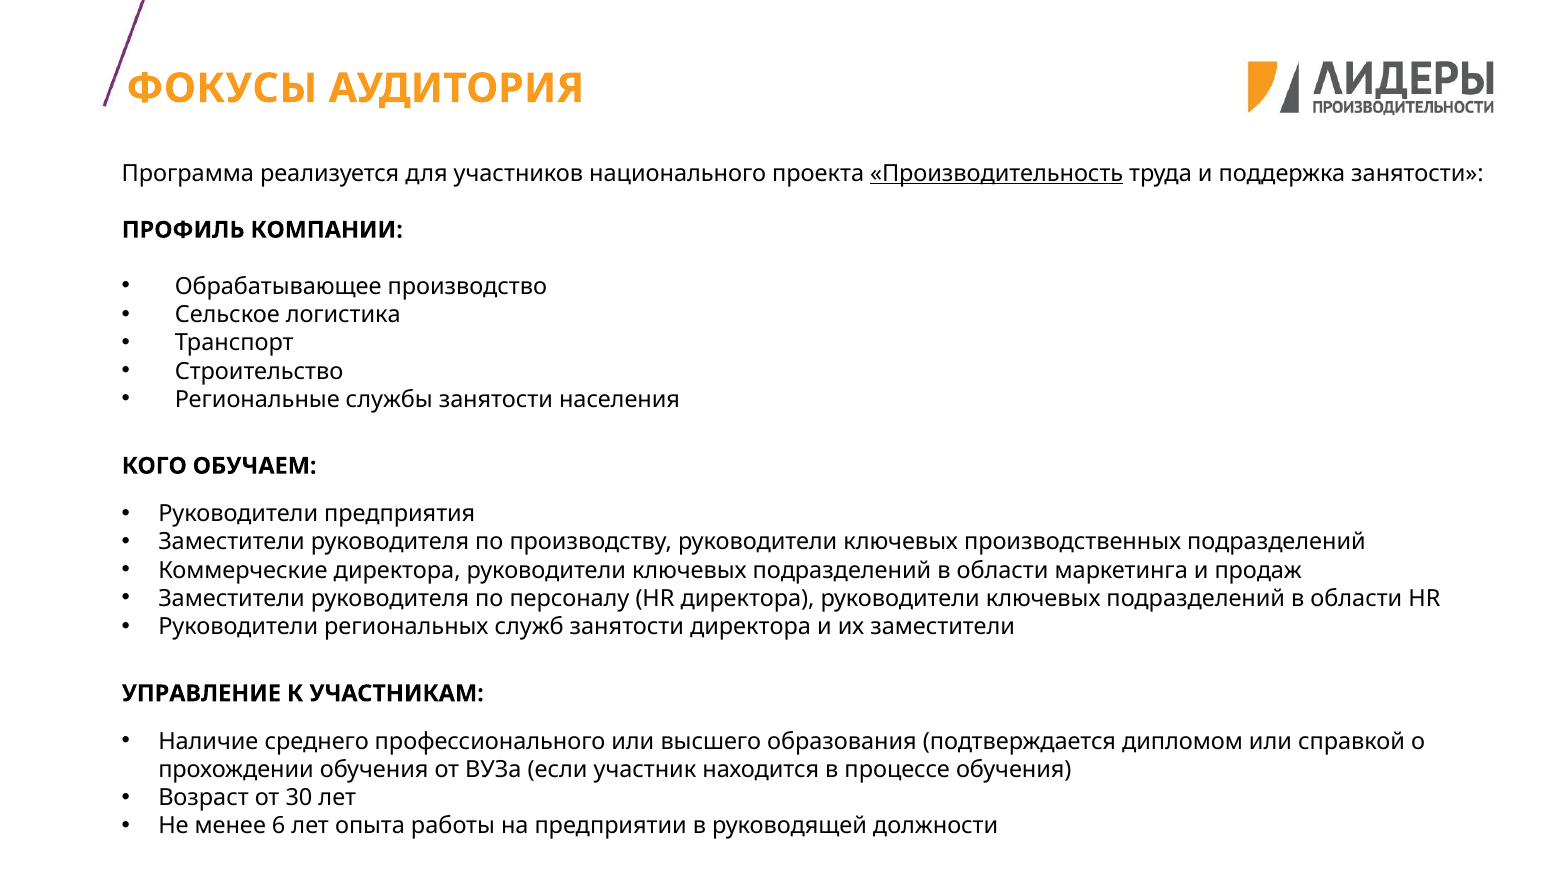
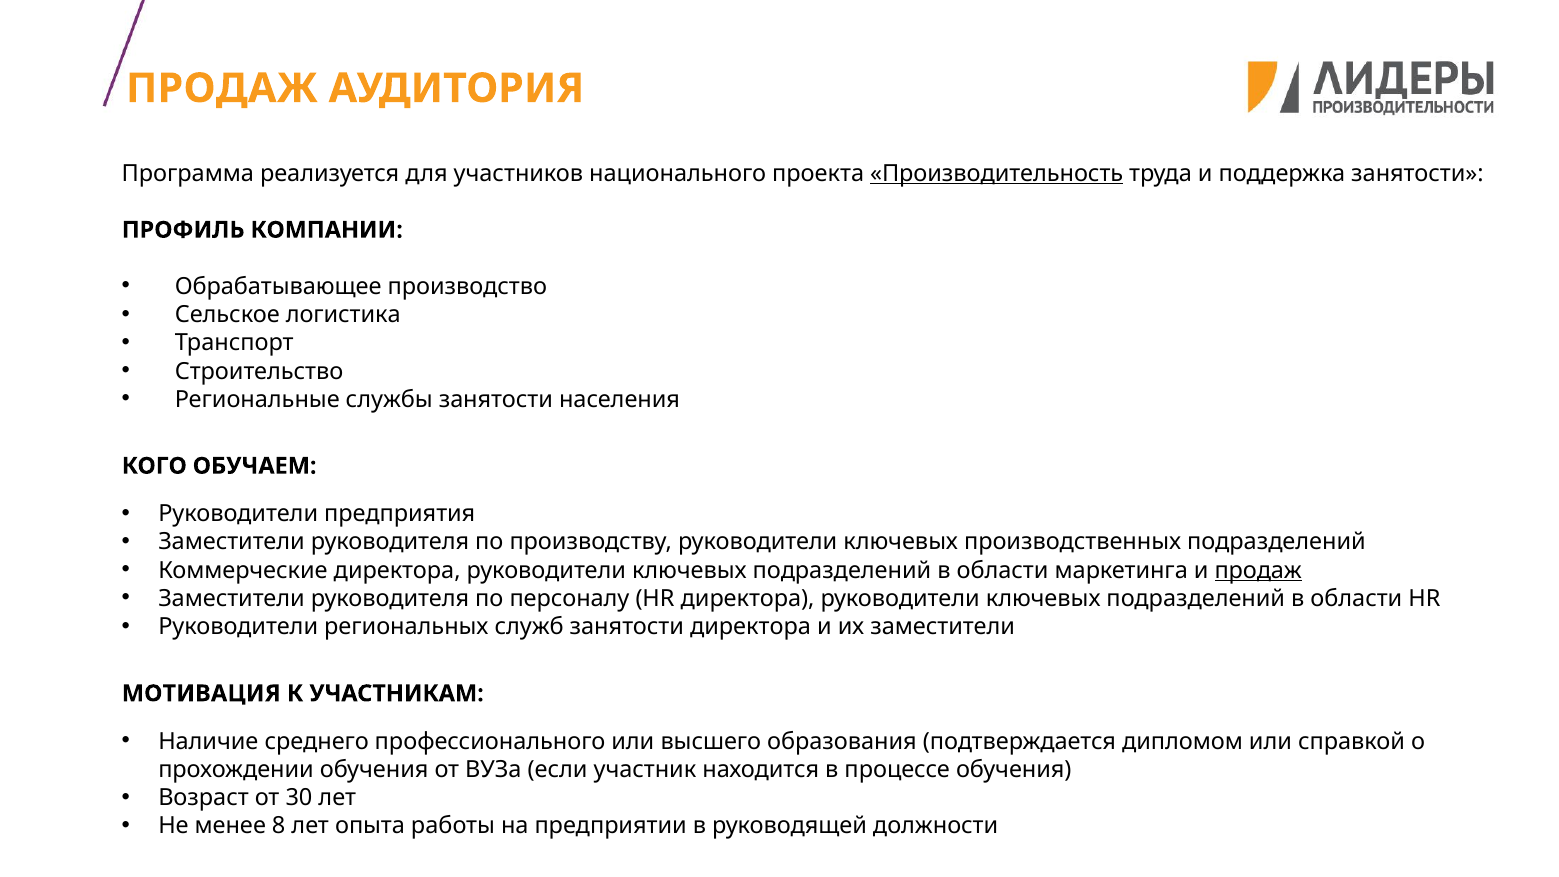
ФОКУСЫ at (222, 88): ФОКУСЫ -> ПРОДАЖ
продаж at (1258, 570) underline: none -> present
УПРАВЛЕНИЕ: УПРАВЛЕНИЕ -> МОТИВАЦИЯ
6: 6 -> 8
